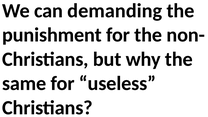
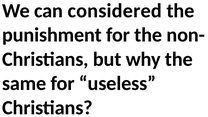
demanding: demanding -> considered
